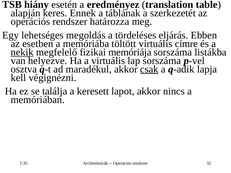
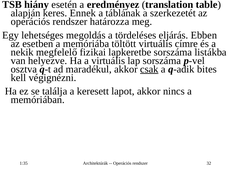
nekik underline: present -> none
memóriája: memóriája -> lapkeretbe
lapja: lapja -> bites
